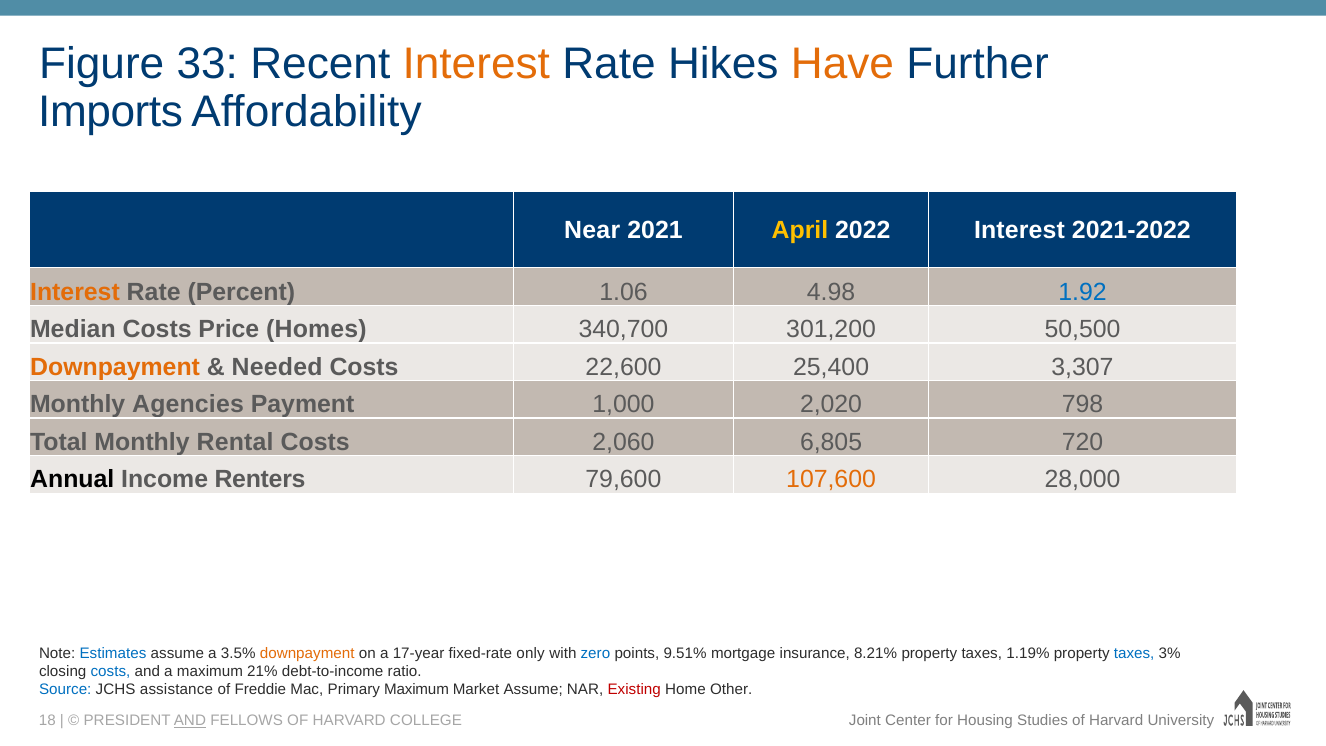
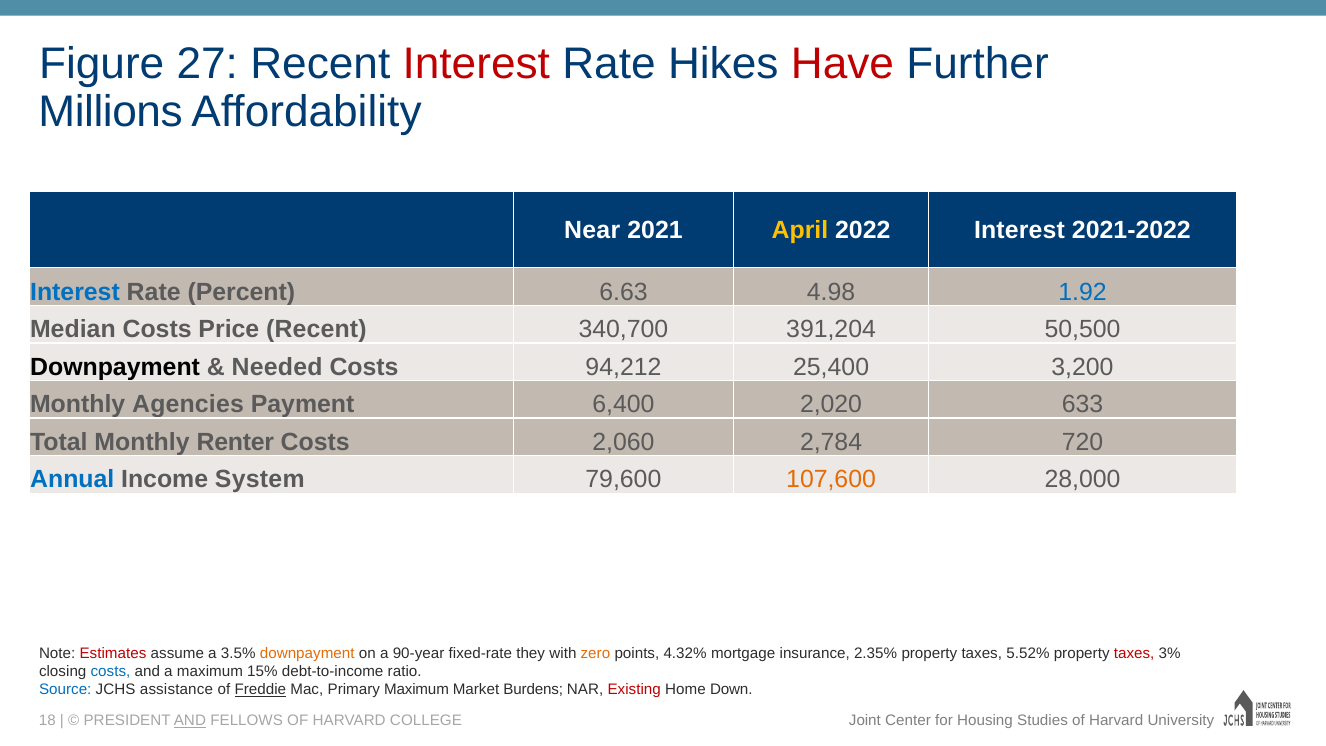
33: 33 -> 27
Interest at (476, 64) colour: orange -> red
Have colour: orange -> red
Imports: Imports -> Millions
Interest at (75, 292) colour: orange -> blue
1.06: 1.06 -> 6.63
Price Homes: Homes -> Recent
301,200: 301,200 -> 391,204
Downpayment at (115, 367) colour: orange -> black
22,600: 22,600 -> 94,212
3,307: 3,307 -> 3,200
1,000: 1,000 -> 6,400
798: 798 -> 633
Rental: Rental -> Renter
6,805: 6,805 -> 2,784
Annual colour: black -> blue
Renters: Renters -> System
Estimates colour: blue -> red
17-year: 17-year -> 90-year
only: only -> they
zero colour: blue -> orange
9.51%: 9.51% -> 4.32%
8.21%: 8.21% -> 2.35%
1.19%: 1.19% -> 5.52%
taxes at (1134, 653) colour: blue -> red
21%: 21% -> 15%
Freddie underline: none -> present
Market Assume: Assume -> Burdens
Other: Other -> Down
